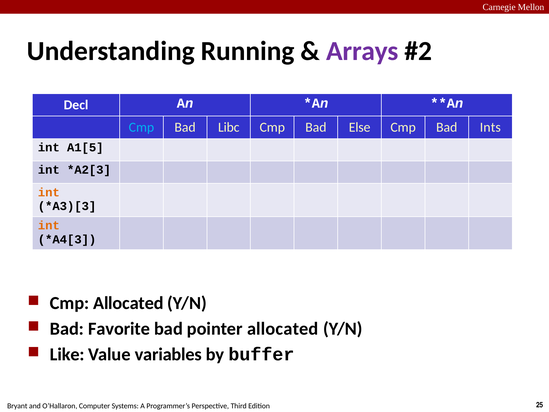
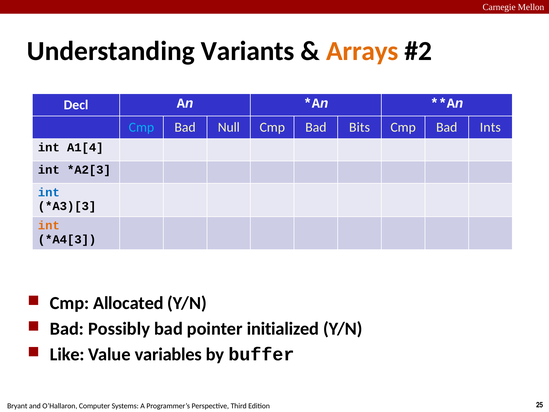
Running: Running -> Variants
Arrays colour: purple -> orange
Libc: Libc -> Null
Else: Else -> Bits
A1[5: A1[5 -> A1[4
int at (49, 192) colour: orange -> blue
Favorite: Favorite -> Possibly
pointer allocated: allocated -> initialized
